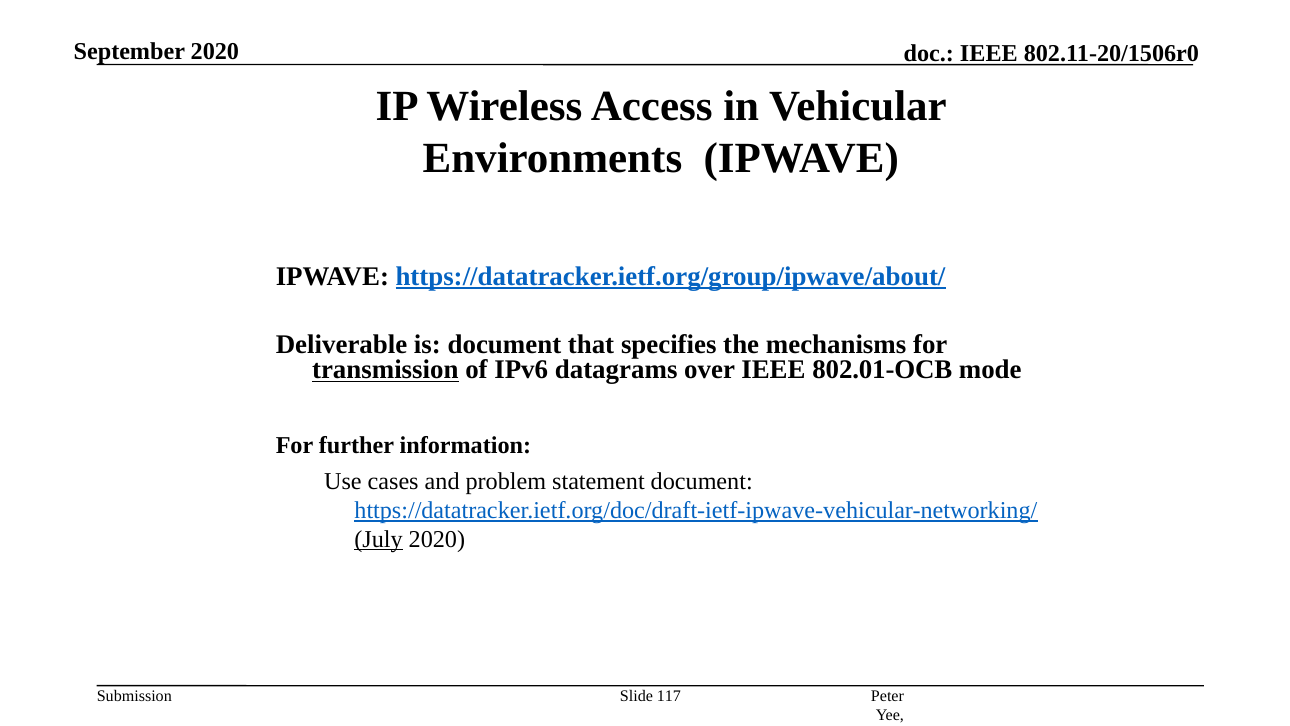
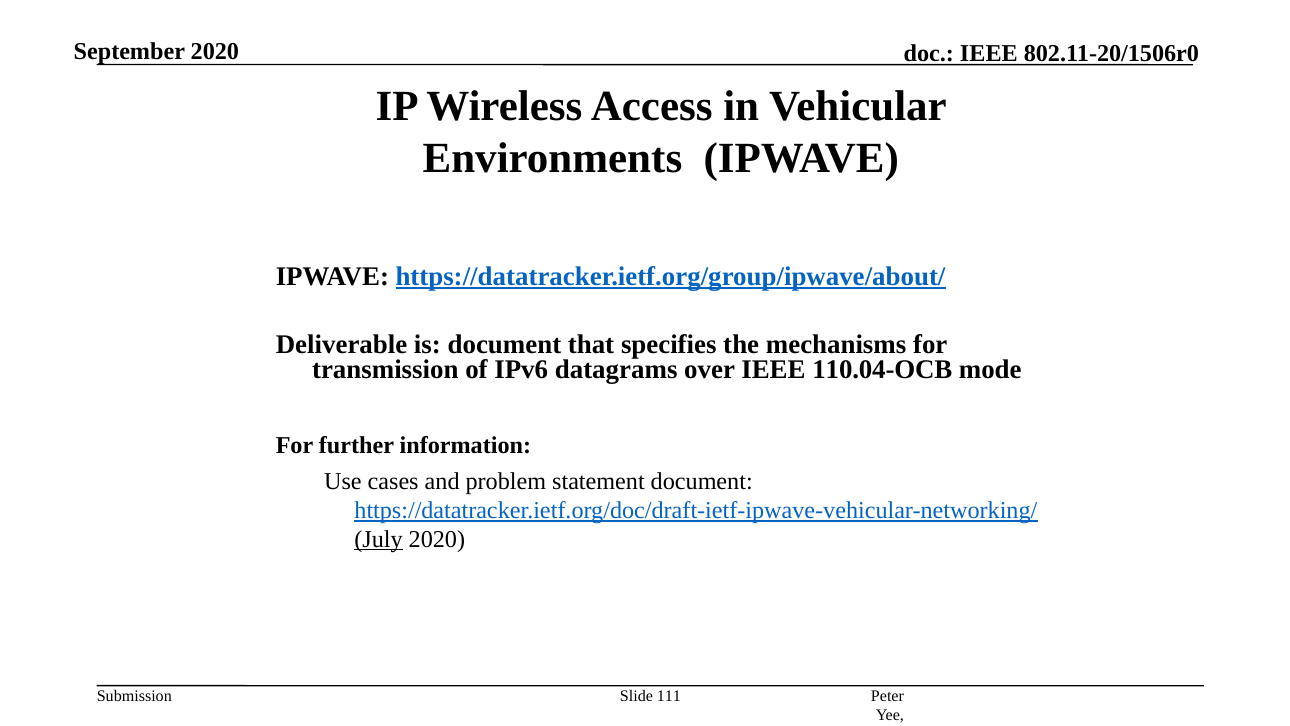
transmission underline: present -> none
802.01-OCB: 802.01-OCB -> 110.04-OCB
117: 117 -> 111
